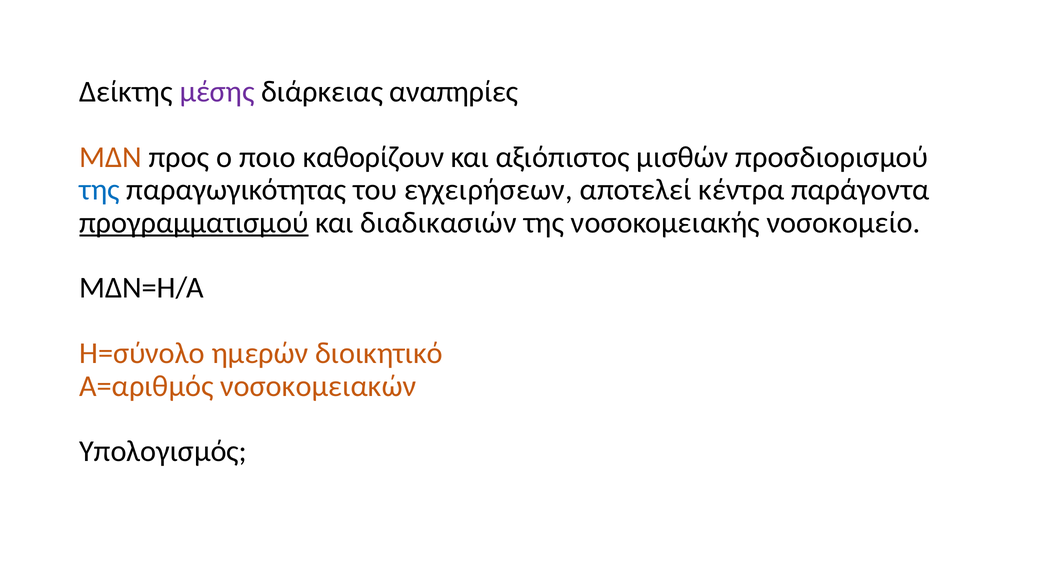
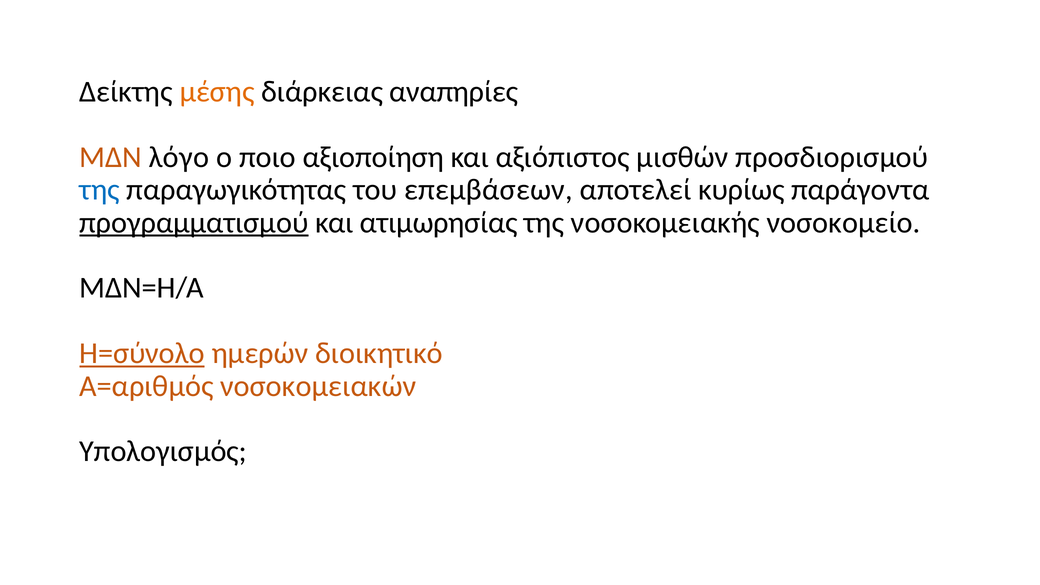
μέσης colour: purple -> orange
προς: προς -> λόγο
καθορίζουν: καθορίζουν -> αξιοποίηση
εγχειρήσεων: εγχειρήσεων -> επεμβάσεων
κέντρα: κέντρα -> κυρίως
διαδικασιών: διαδικασιών -> ατιμωρησίας
Η=σύνολο underline: none -> present
